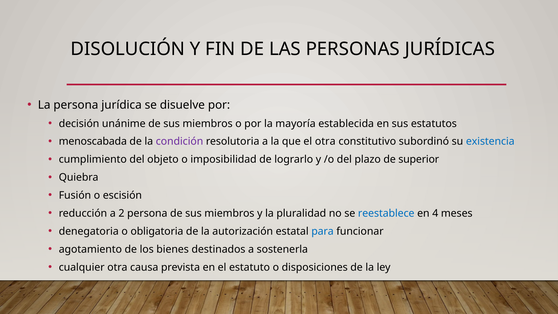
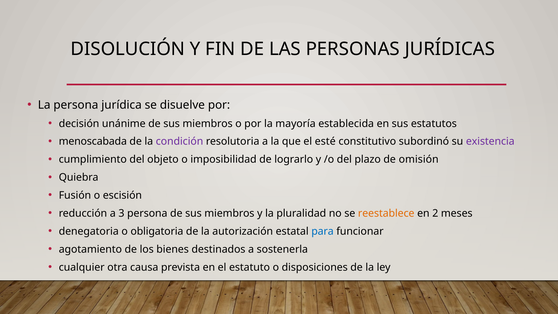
el otra: otra -> esté
existencia colour: blue -> purple
superior: superior -> omisión
2: 2 -> 3
reestablece colour: blue -> orange
4: 4 -> 2
